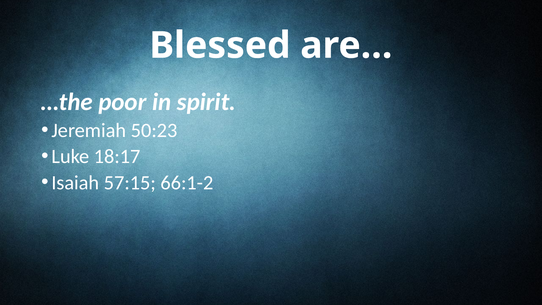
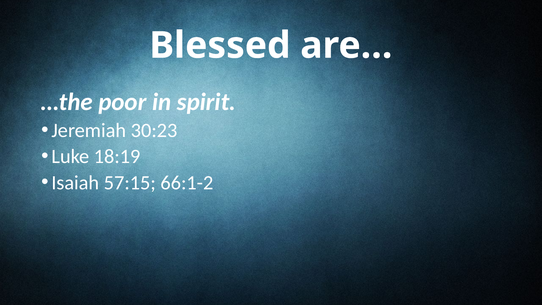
50:23: 50:23 -> 30:23
18:17: 18:17 -> 18:19
